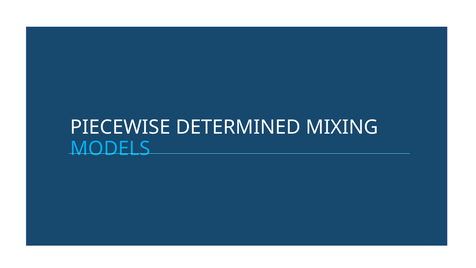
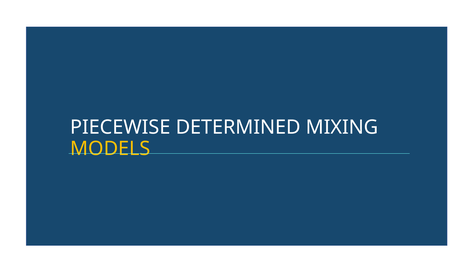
MODELS colour: light blue -> yellow
